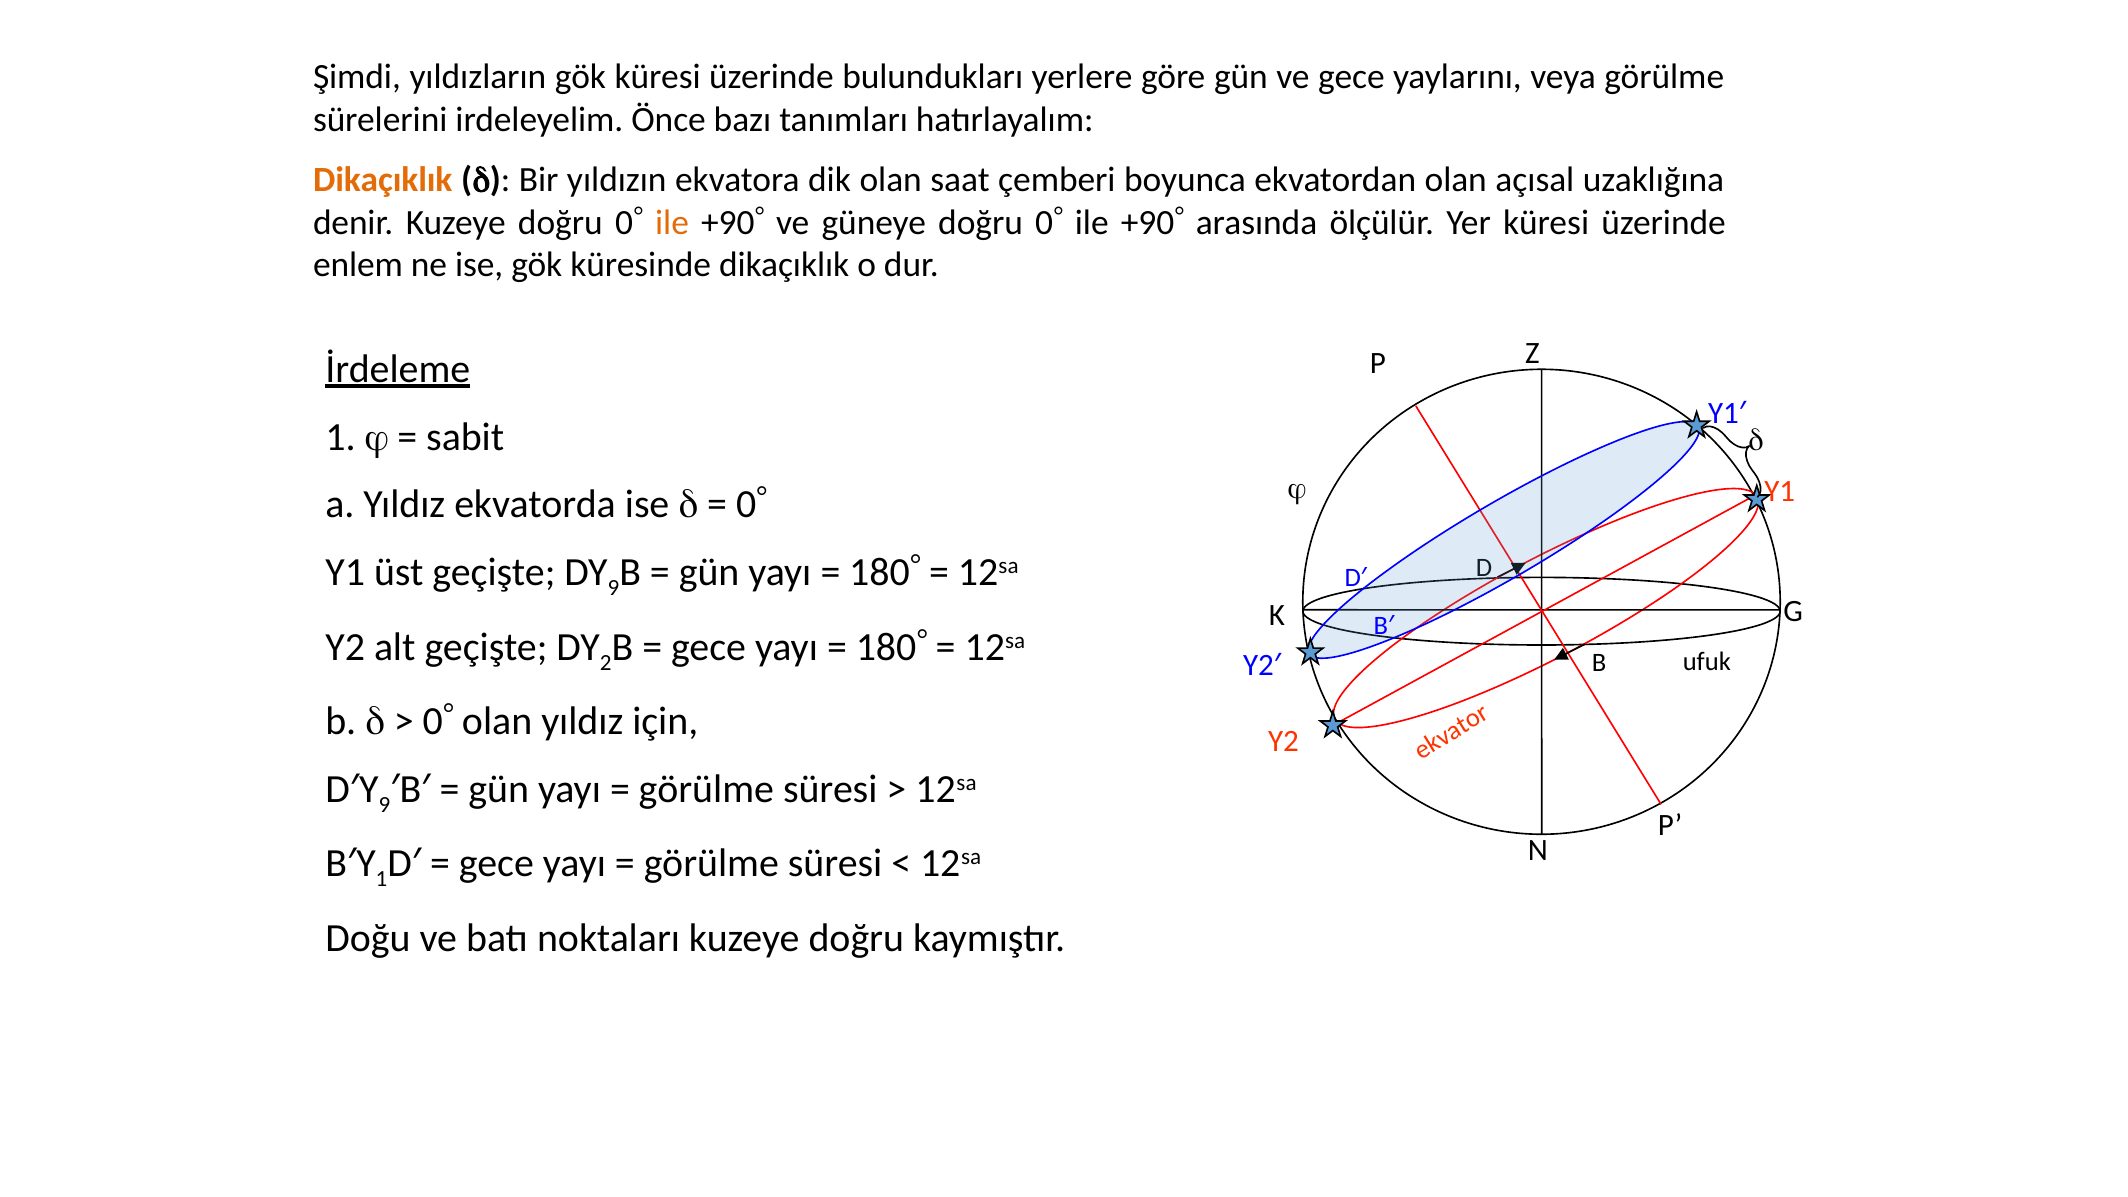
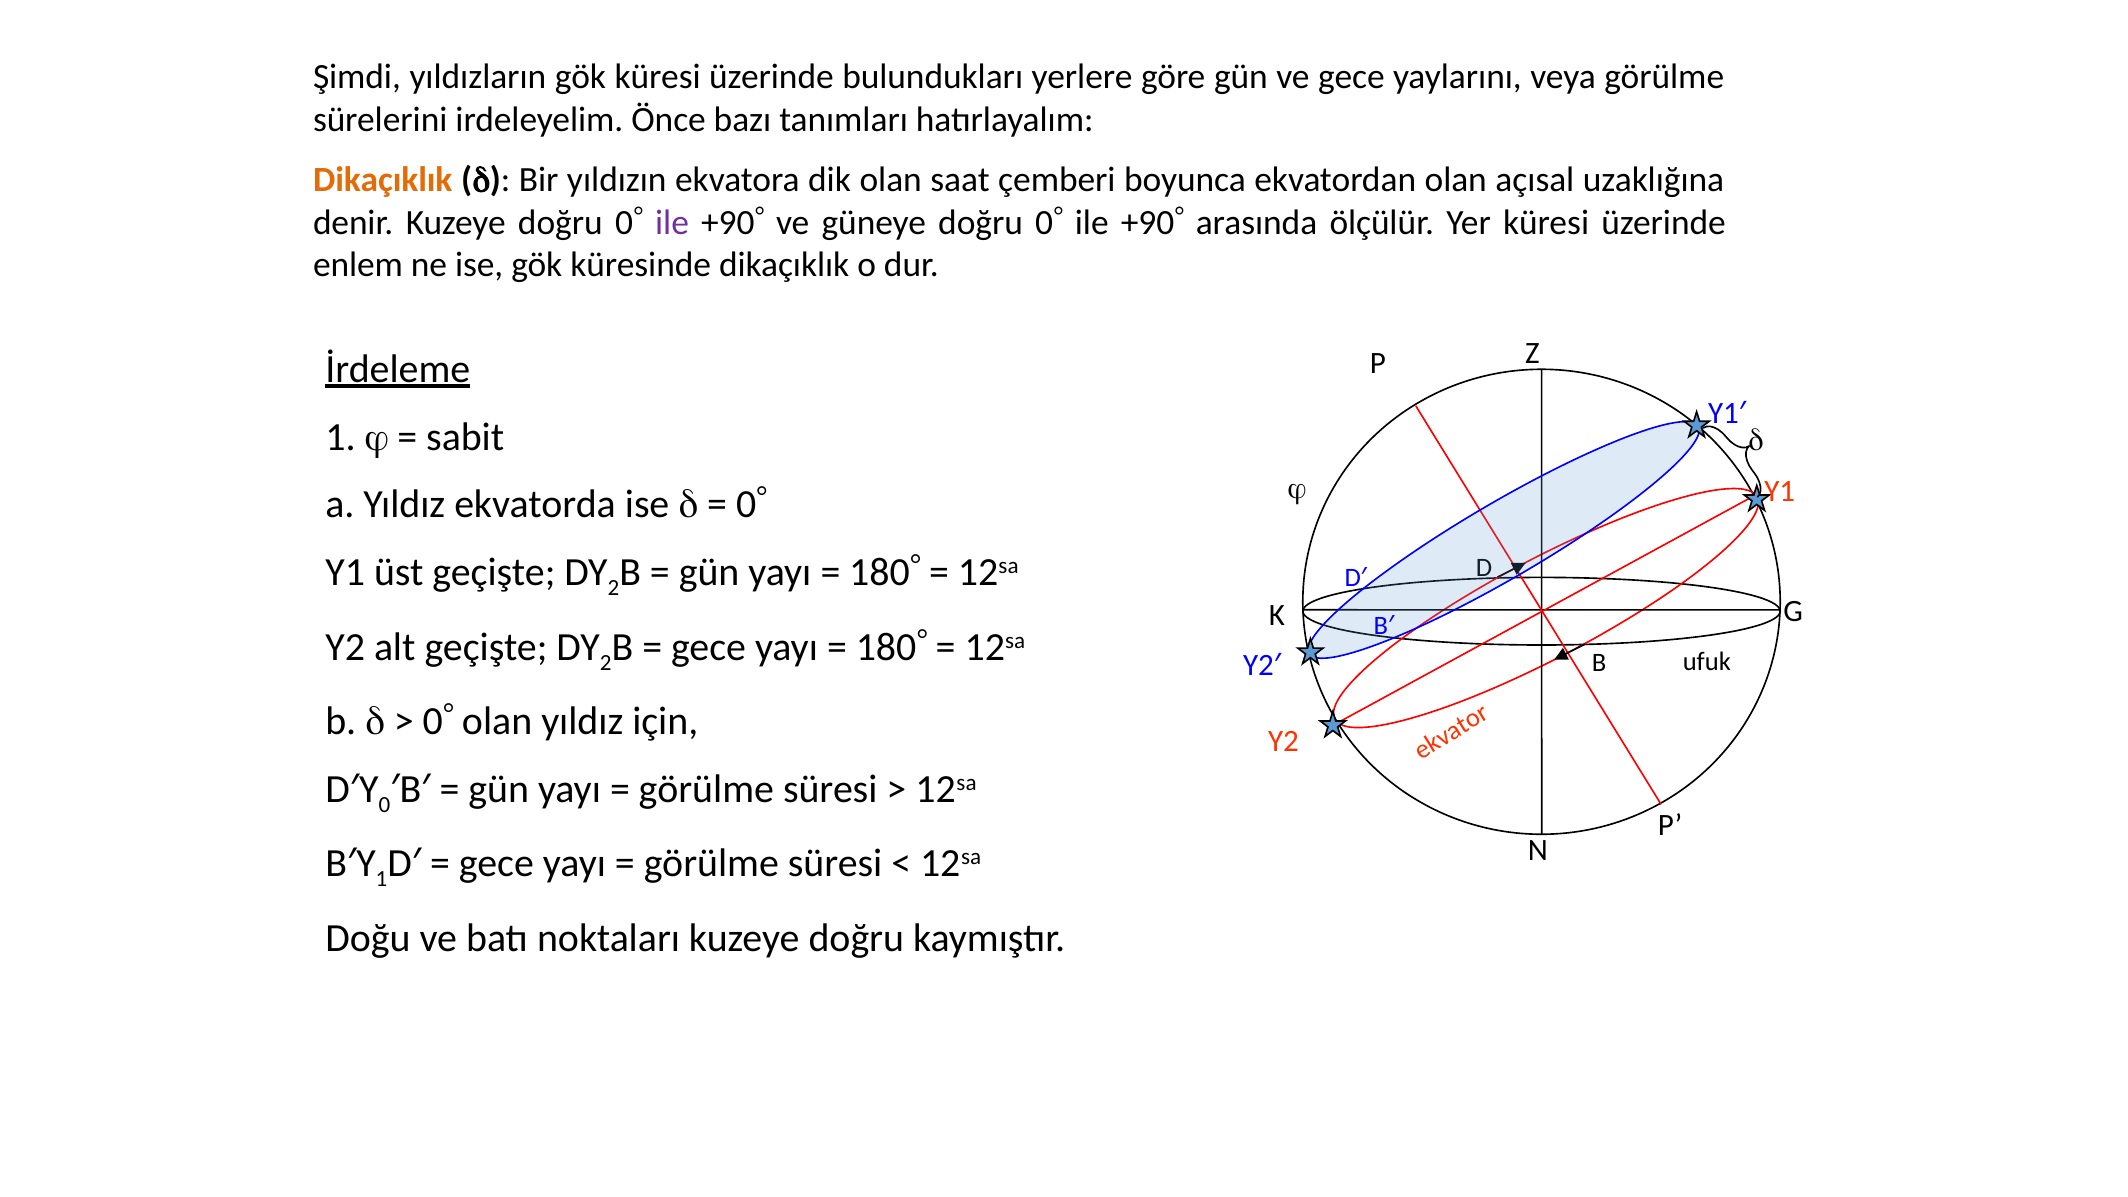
ile at (672, 222) colour: orange -> purple
9 at (614, 588): 9 -> 2
9 at (385, 805): 9 -> 0
